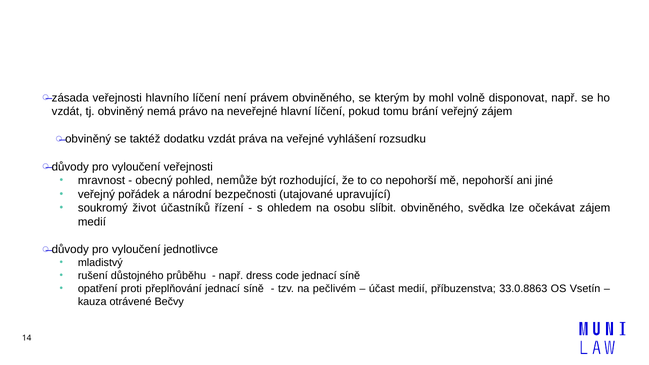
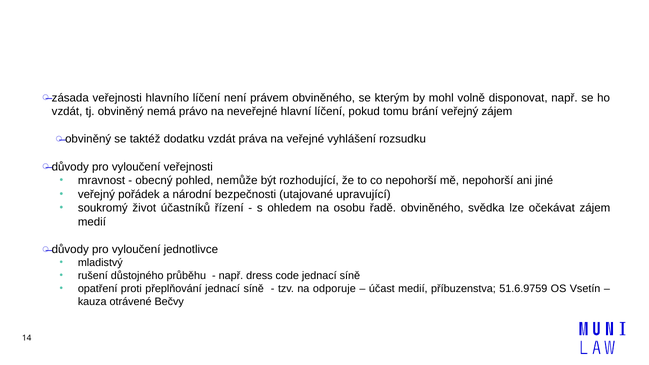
slíbit: slíbit -> řadě
pečlivém: pečlivém -> odporuje
33.0.8863: 33.0.8863 -> 51.6.9759
